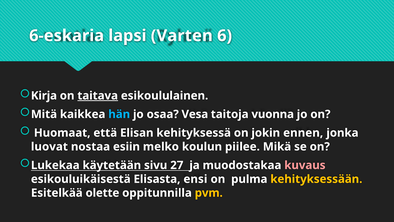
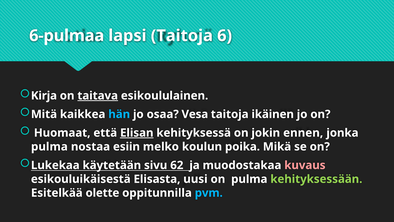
6-eskaria: 6-eskaria -> 6-pulmaa
lapsi Varten: Varten -> Taitoja
vuonna: vuonna -> ikäinen
Elisan underline: none -> present
luovat at (49, 146): luovat -> pulma
piilee: piilee -> poika
27: 27 -> 62
ensi: ensi -> uusi
kehityksessään colour: yellow -> light green
pvm colour: yellow -> light blue
